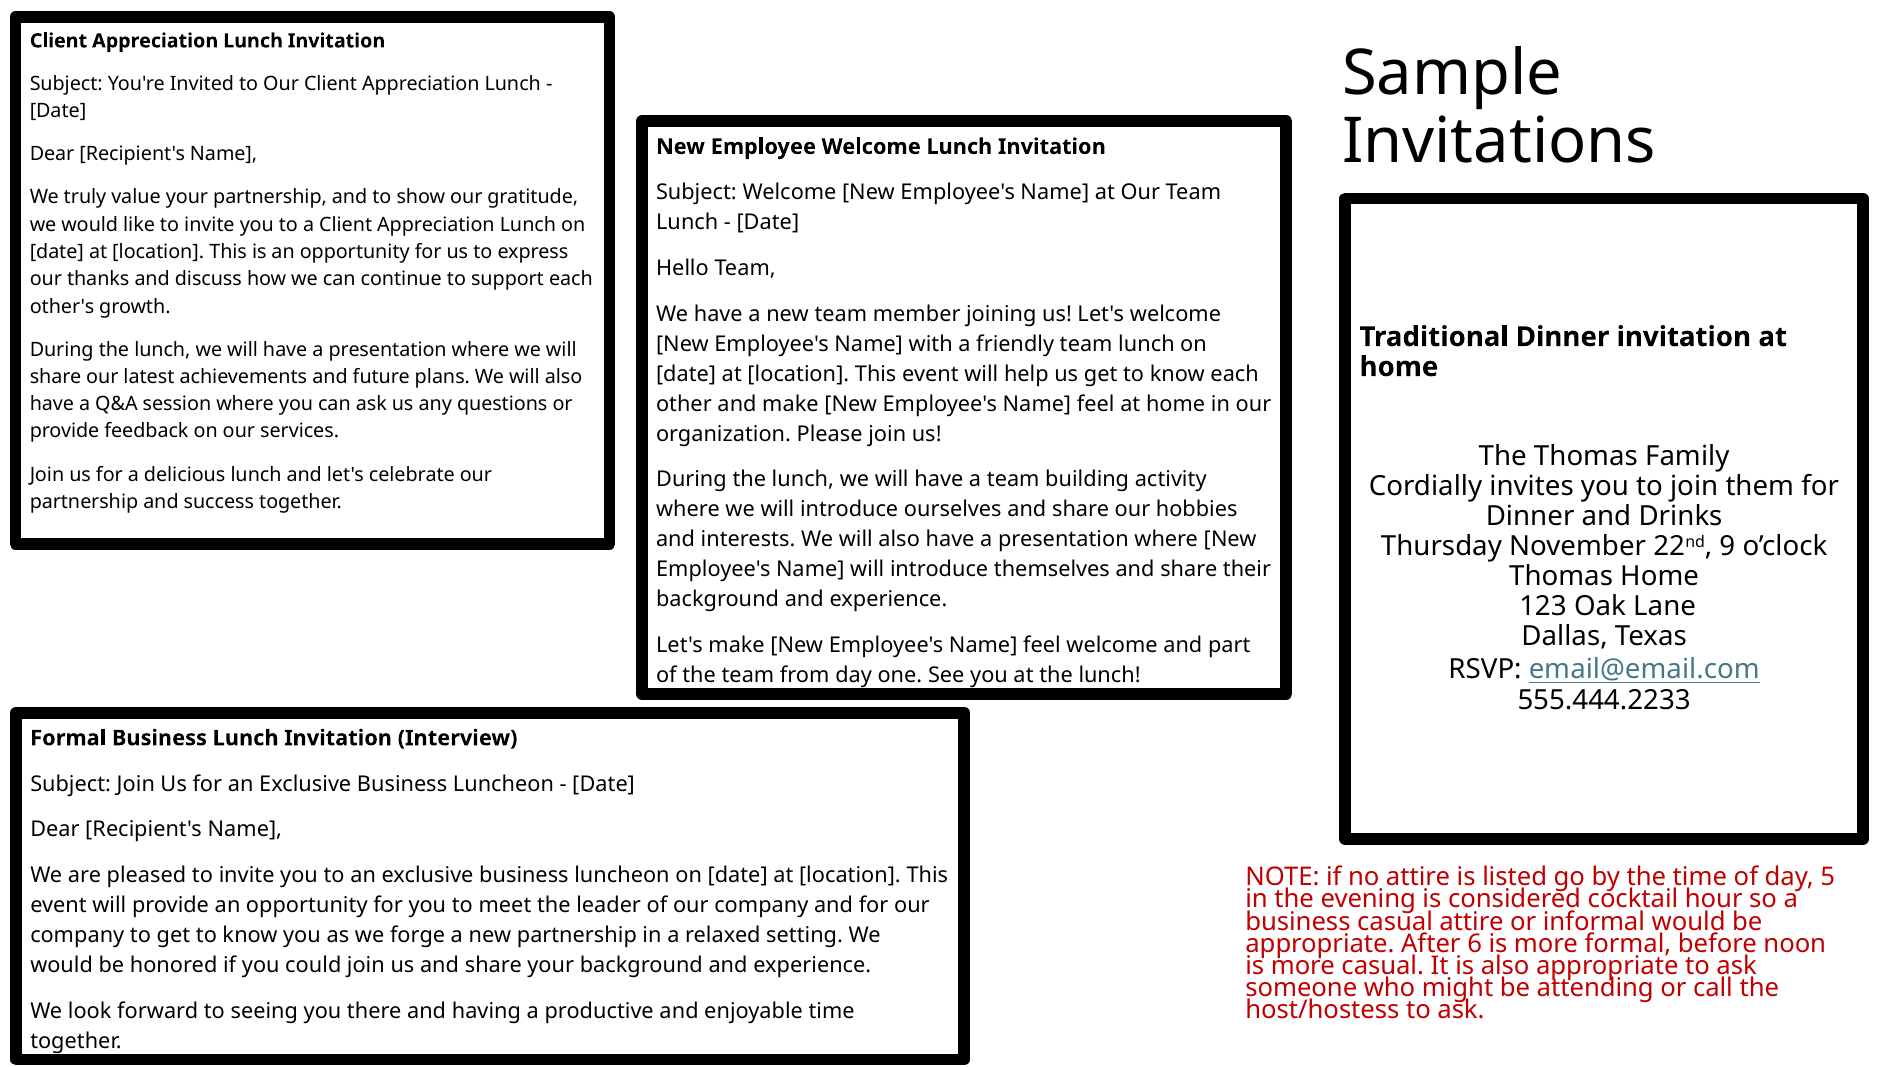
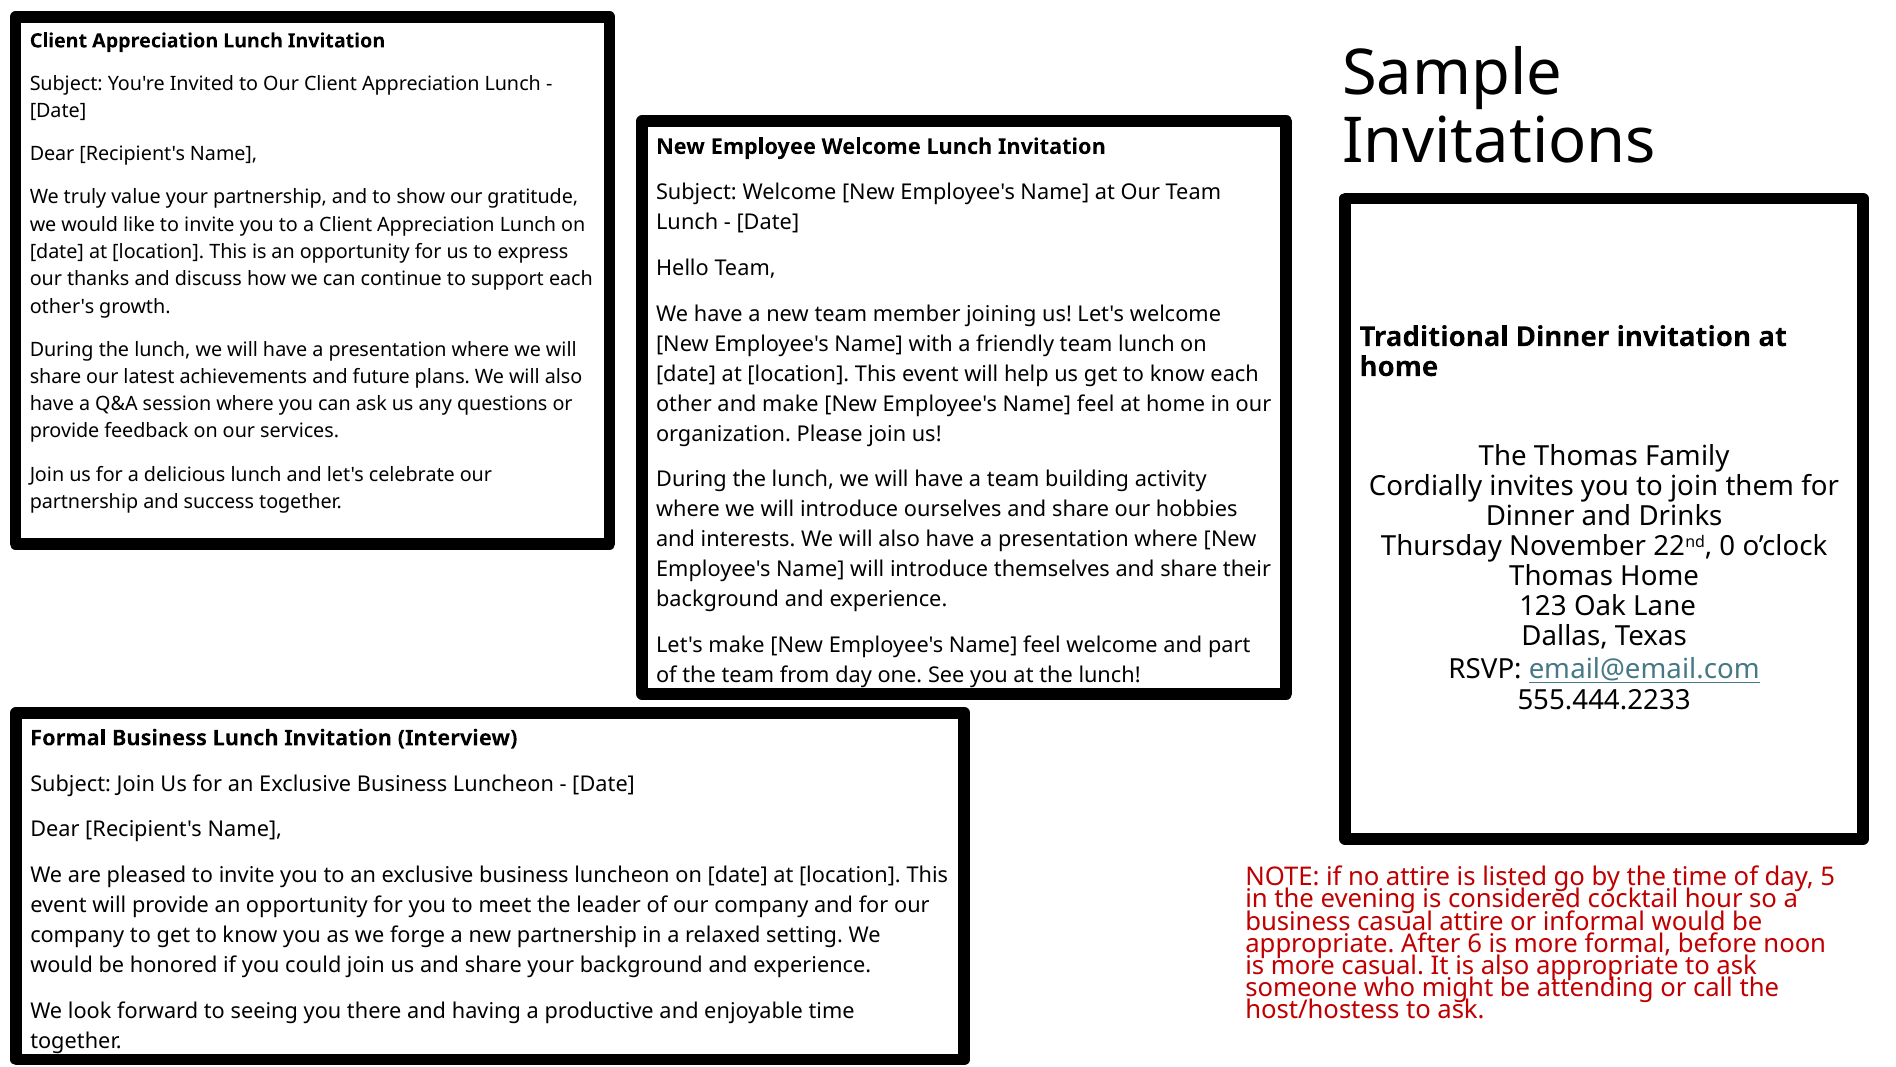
9: 9 -> 0
